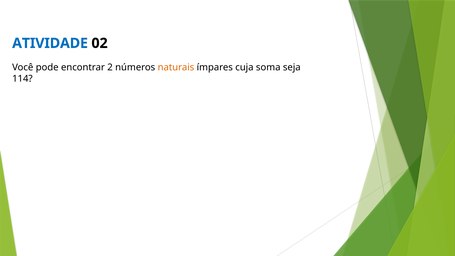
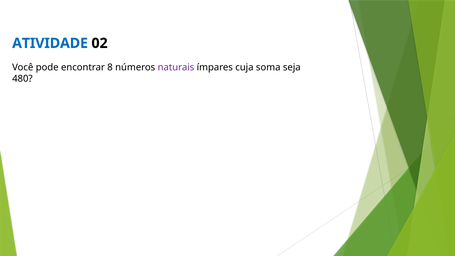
2: 2 -> 8
naturais colour: orange -> purple
114: 114 -> 480
